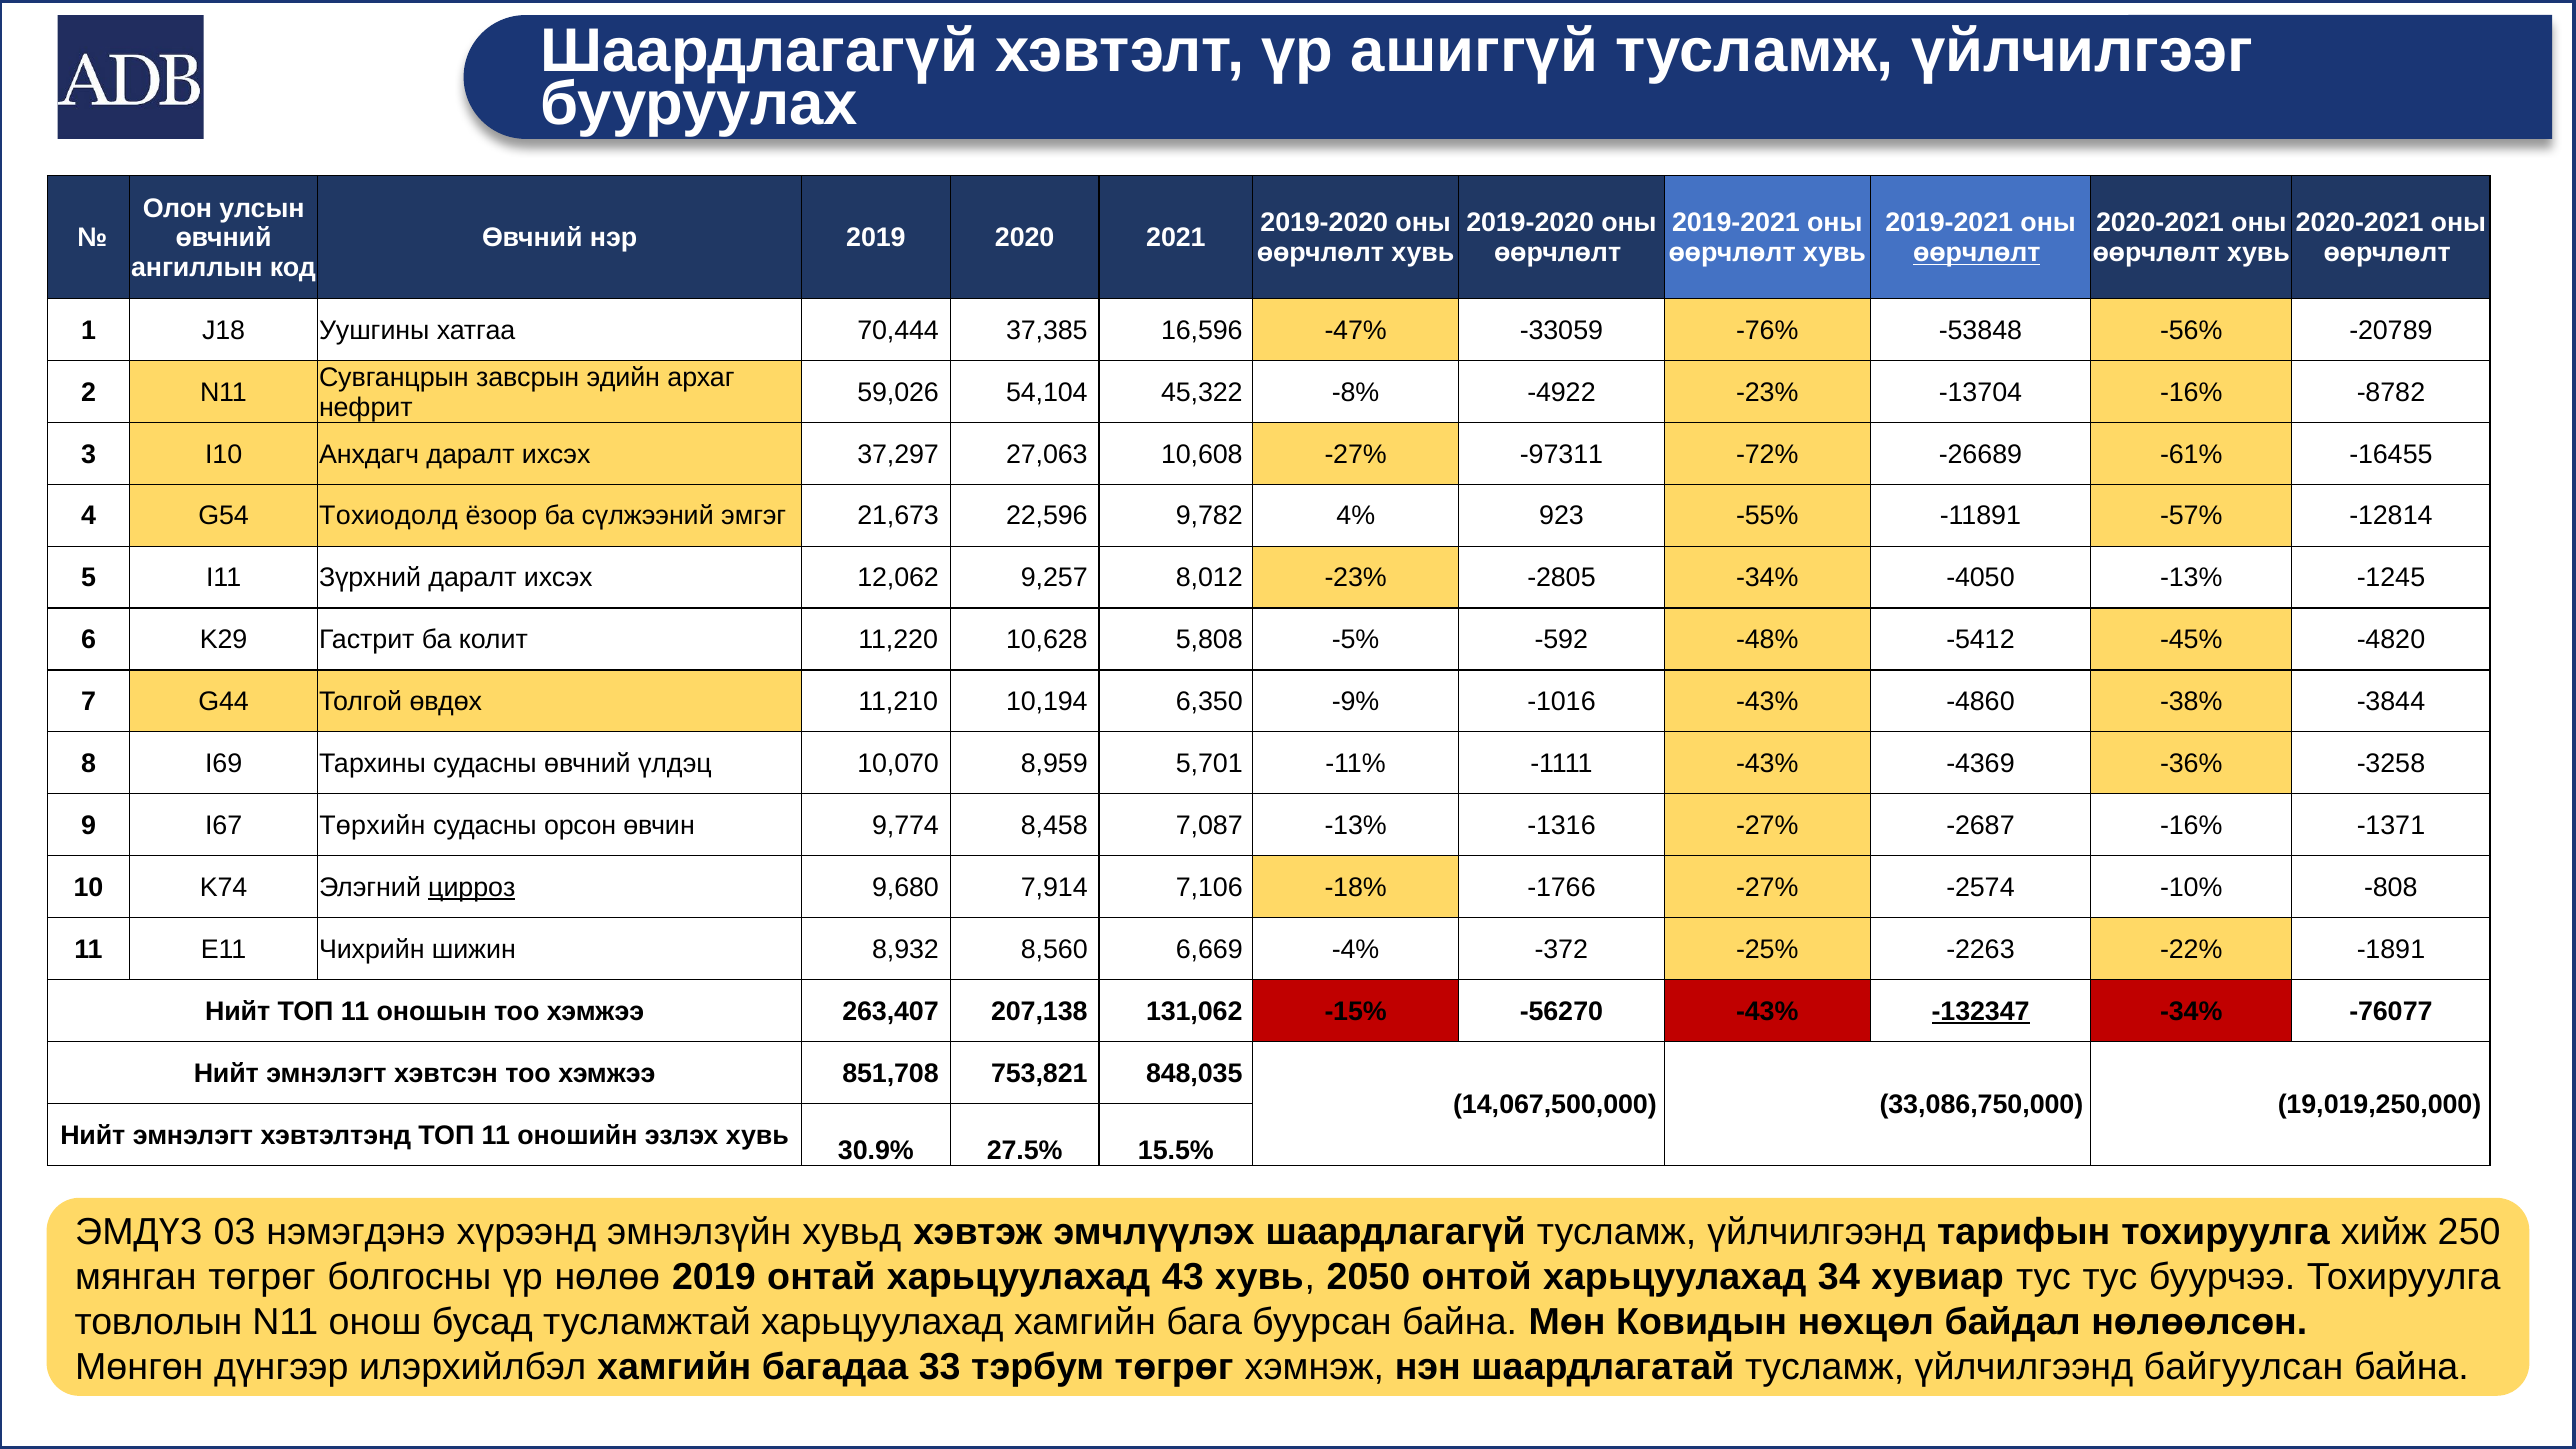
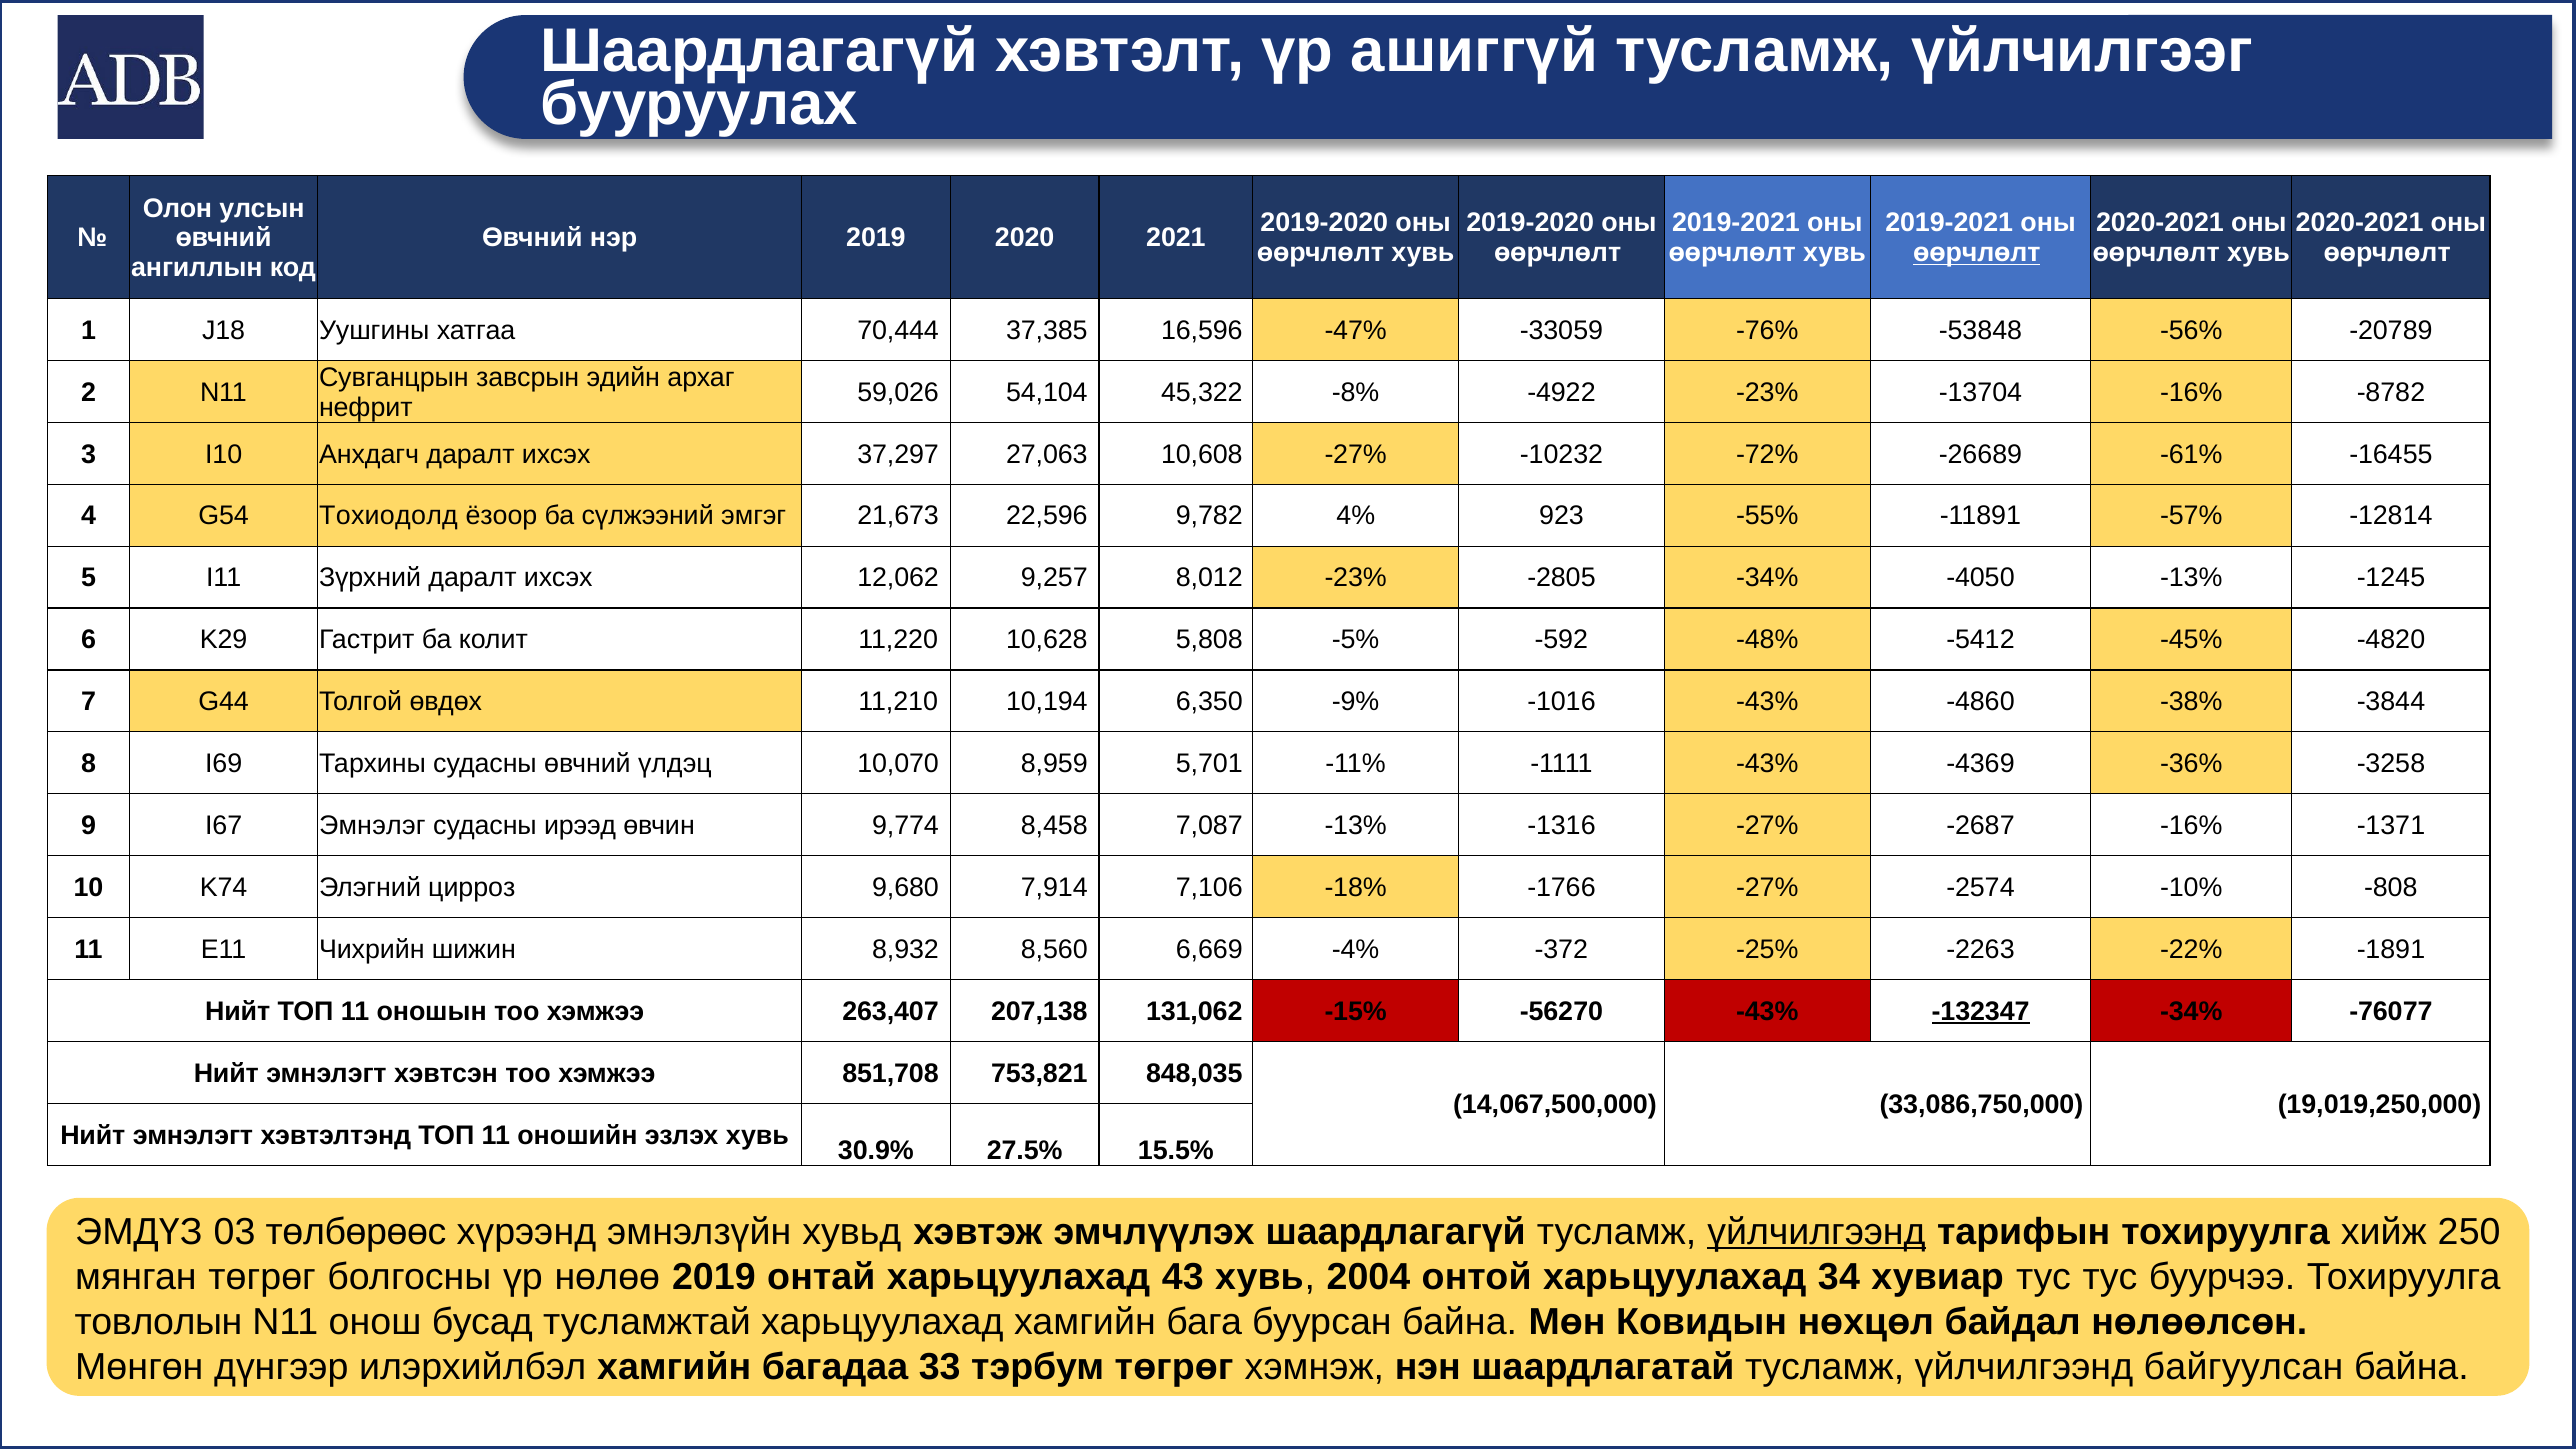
-97311: -97311 -> -10232
Төрхийн: Төрхийн -> Эмнэлэг
орсон: орсон -> ирээд
цирроз underline: present -> none
нэмэгдэнэ: нэмэгдэнэ -> төлбөрөөс
үйлчилгээнд at (1816, 1232) underline: none -> present
2050: 2050 -> 2004
